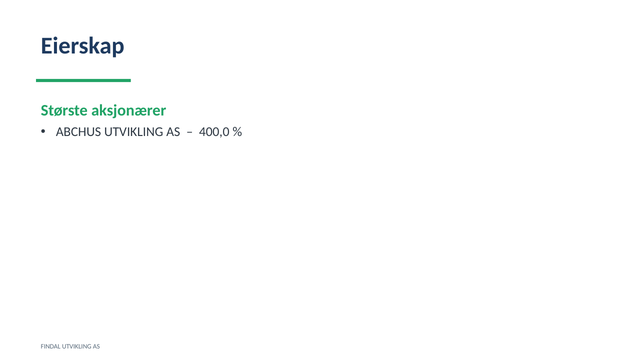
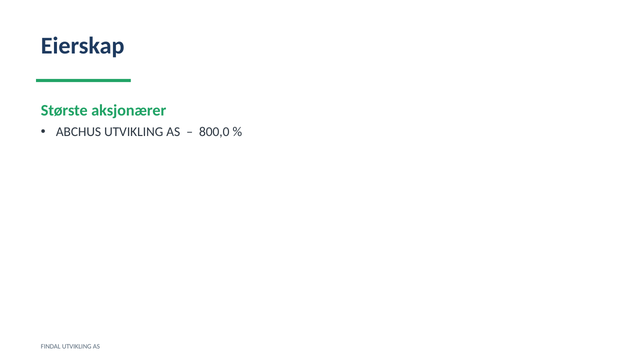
400,0: 400,0 -> 800,0
